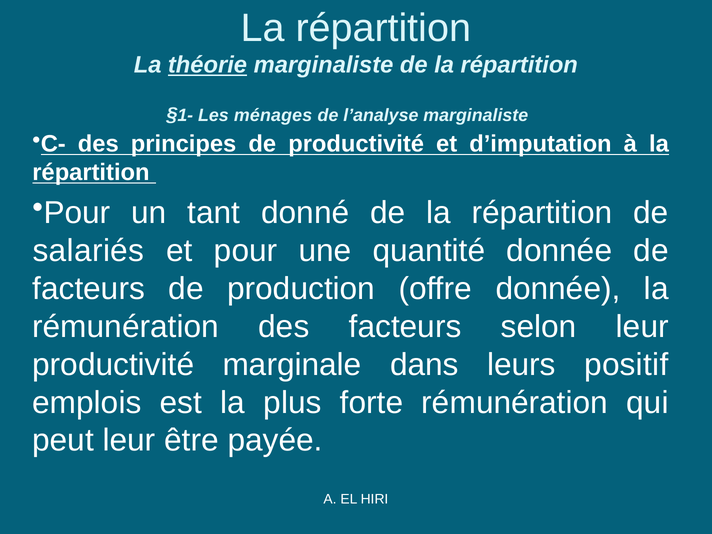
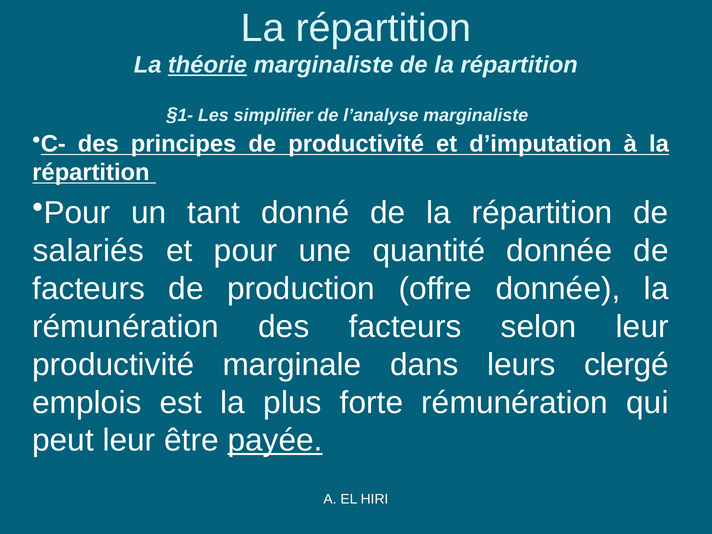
ménages: ménages -> simplifier
positif: positif -> clergé
payée underline: none -> present
